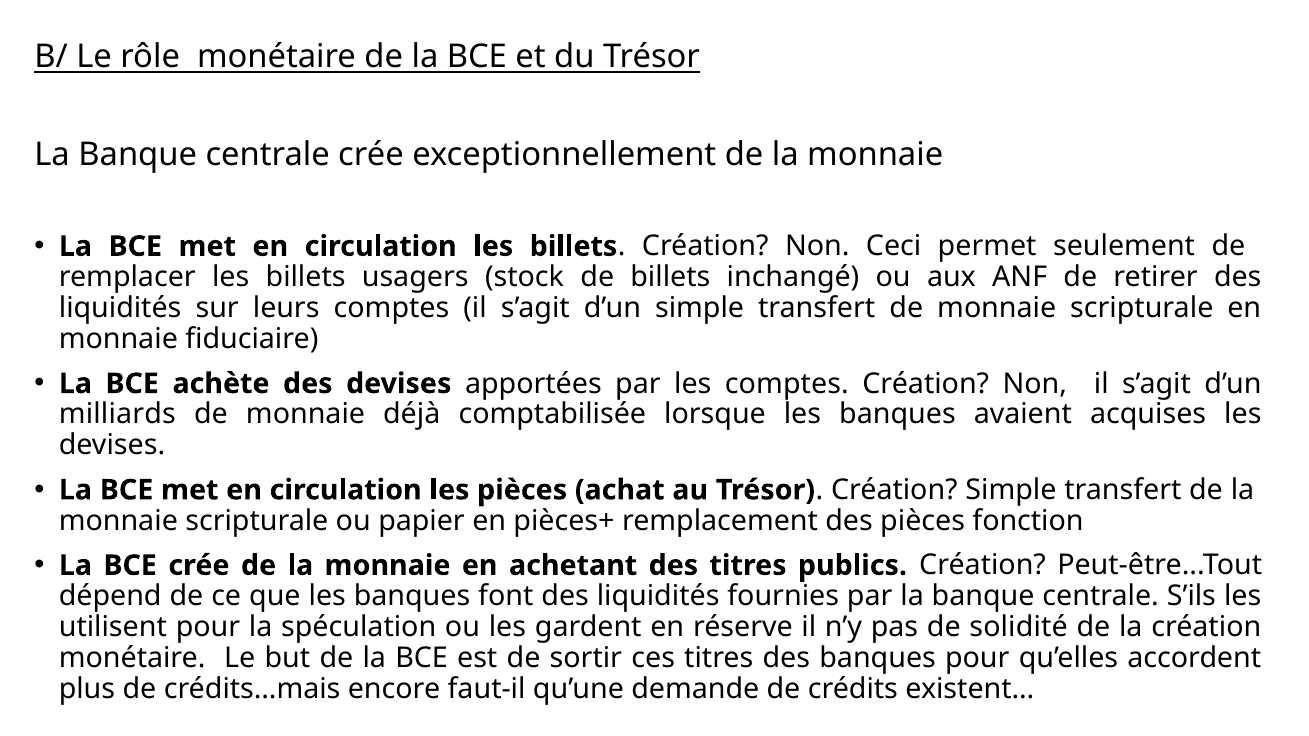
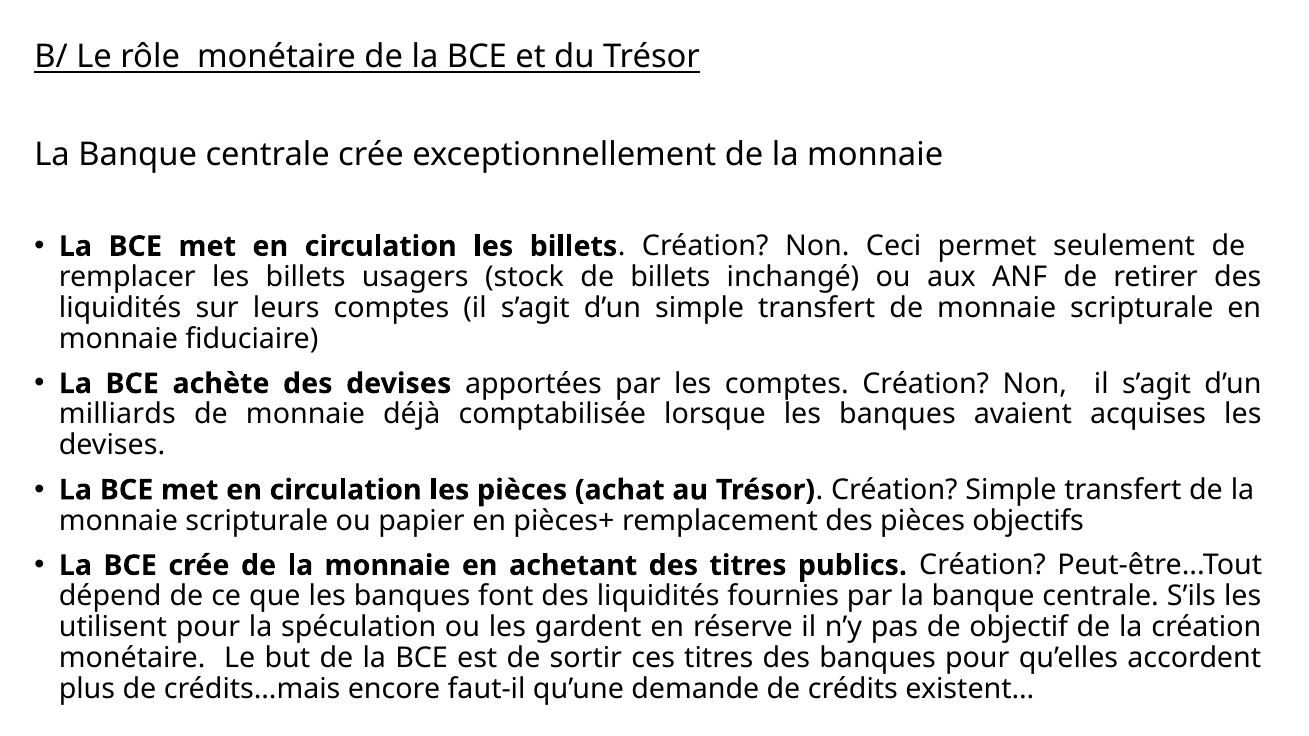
fonction: fonction -> objectifs
solidité: solidité -> objectif
